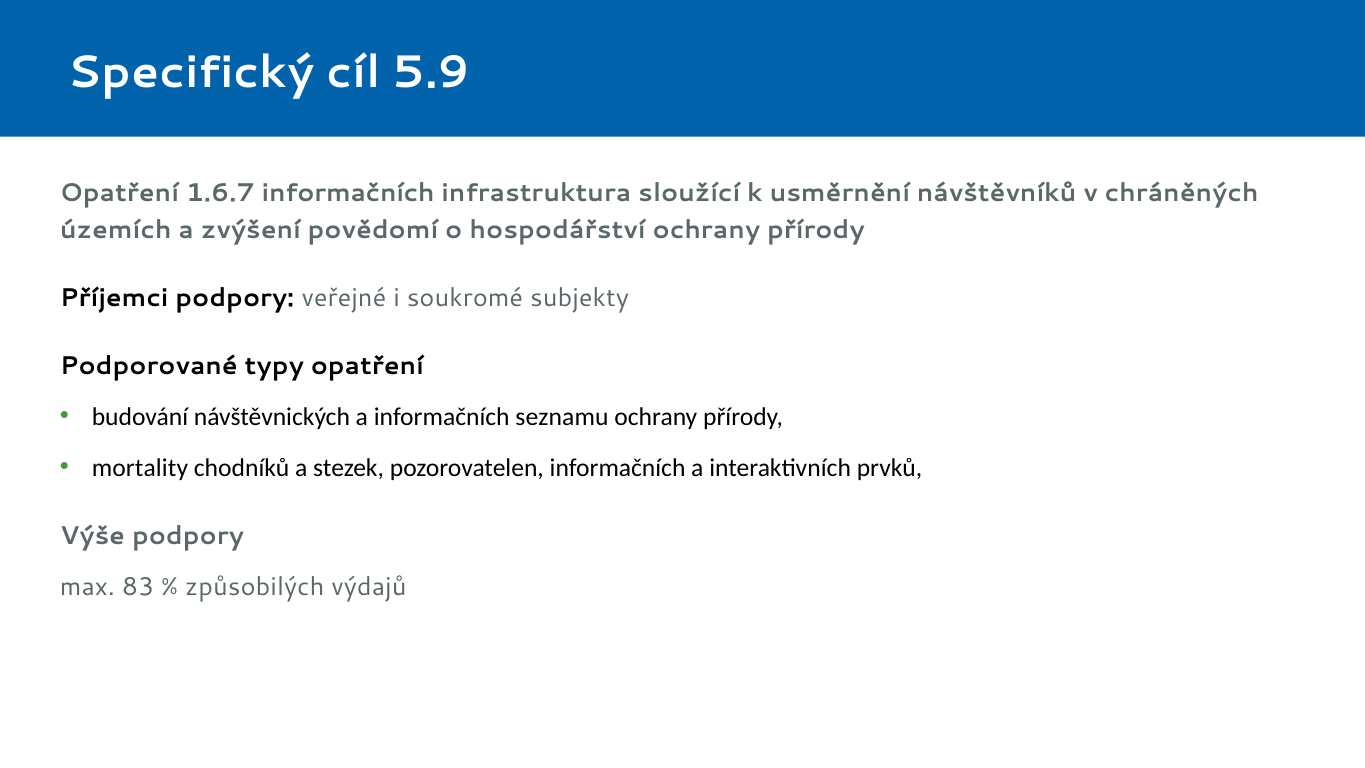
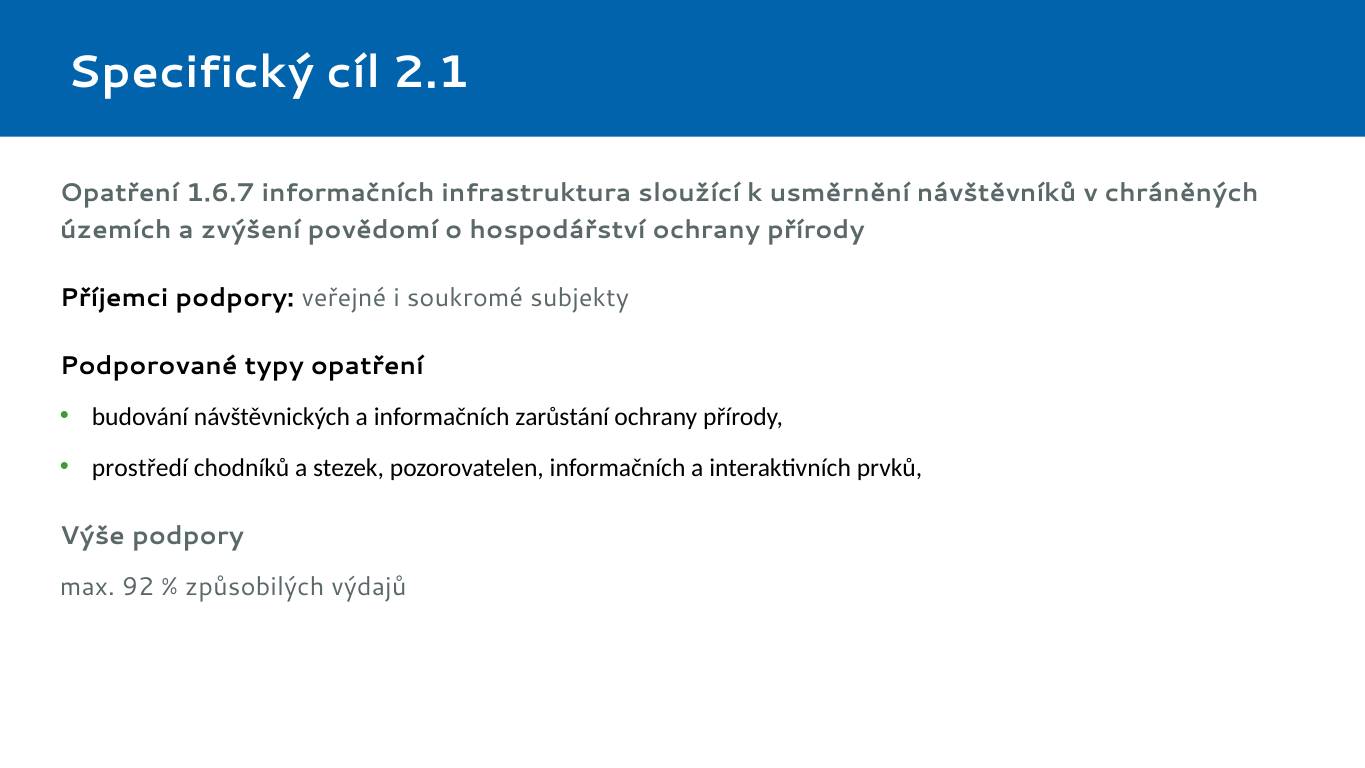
5.9: 5.9 -> 2.1
seznamu: seznamu -> zarůstání
mortality: mortality -> prostředí
83: 83 -> 92
